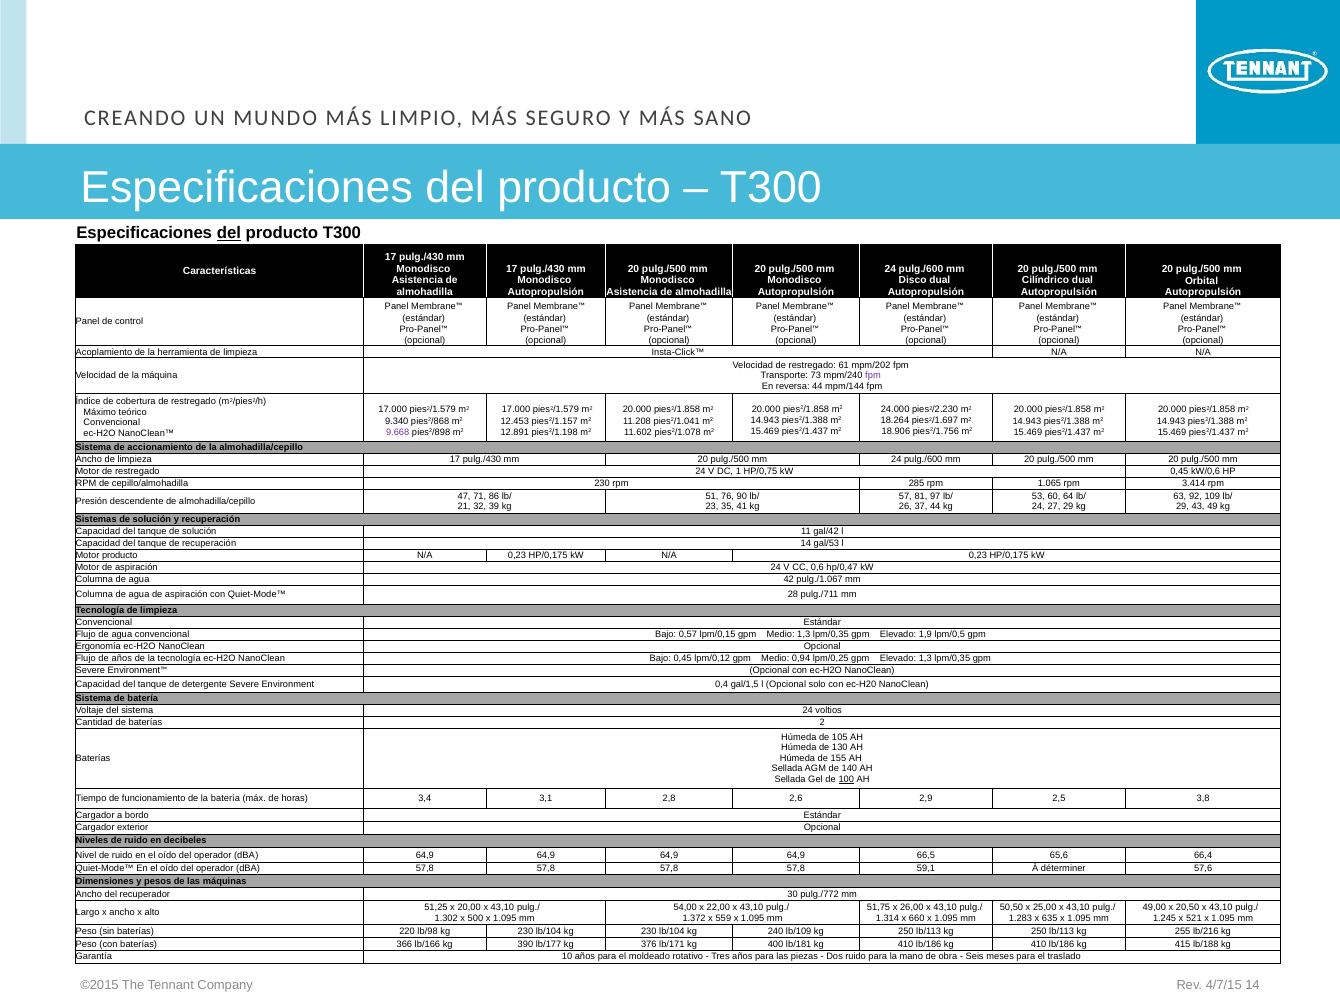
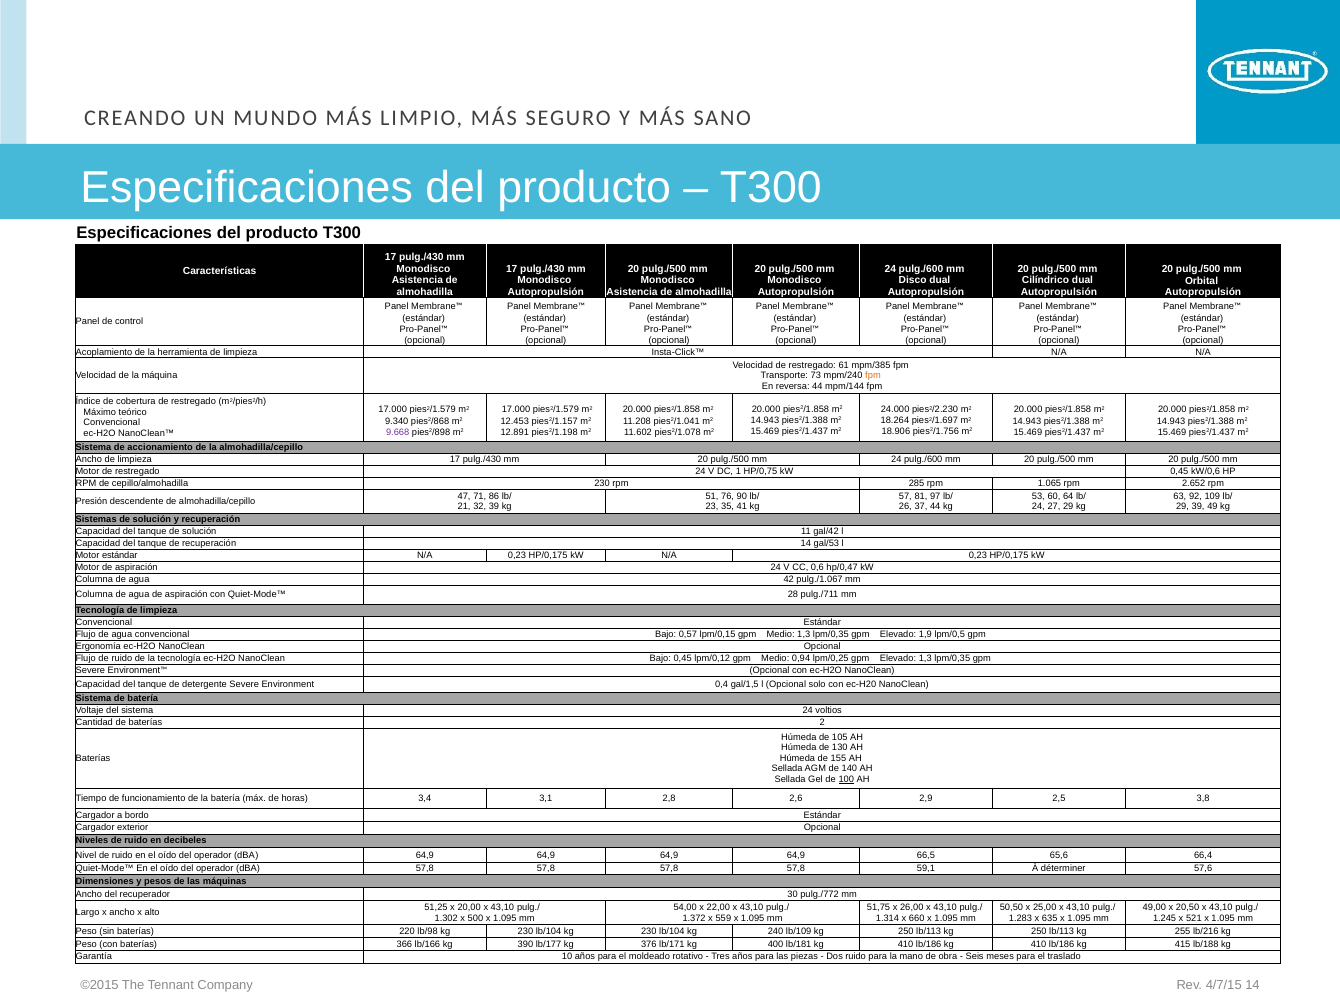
del at (229, 233) underline: present -> none
mpm/202: mpm/202 -> mpm/385
fpm at (873, 376) colour: purple -> orange
3.414: 3.414 -> 2.652
29 43: 43 -> 39
Motor producto: producto -> estándar
Flujo de años: años -> ruido
